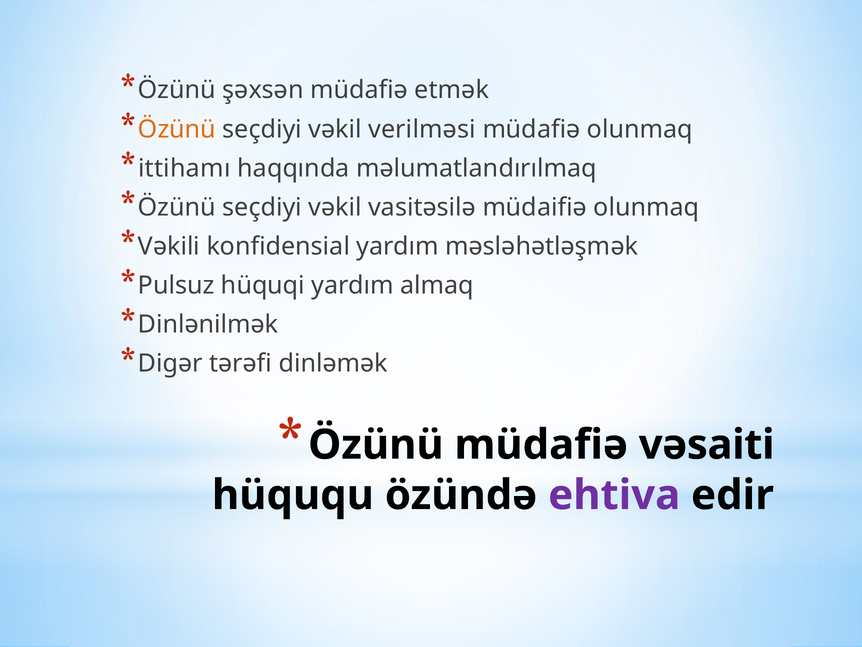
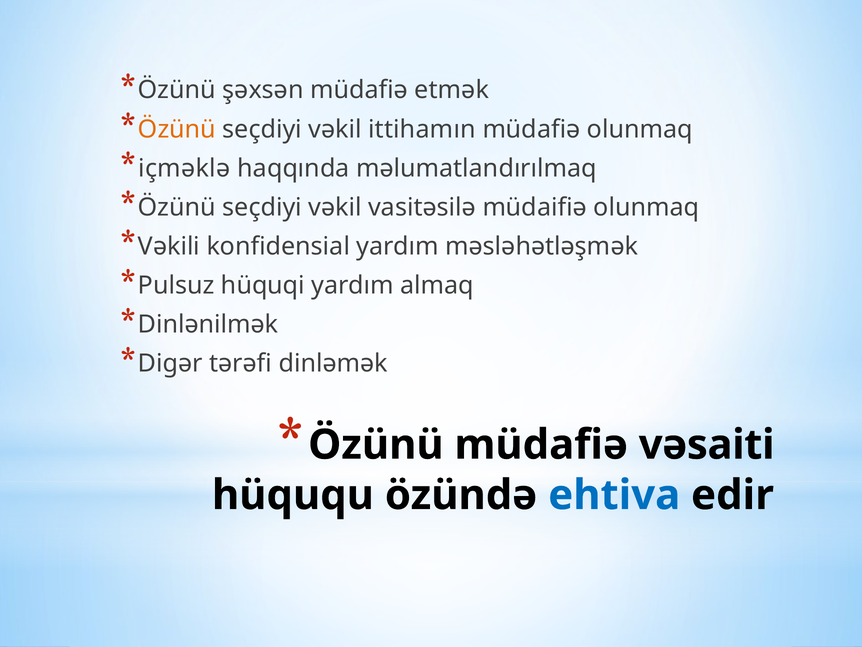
verilməsi: verilməsi -> ittihamın
ittihamı: ittihamı -> içməklə
ehtiva colour: purple -> blue
